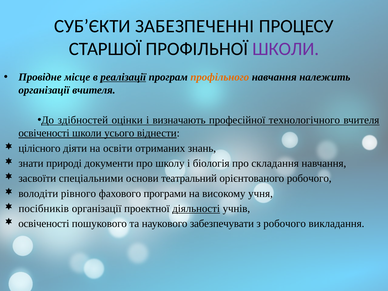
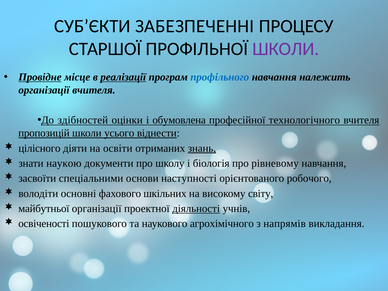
Провідне underline: none -> present
профільного colour: orange -> blue
визначають: визначають -> обумовлена
освіченості at (44, 133): освіченості -> пропозицій
знань underline: none -> present
природі: природі -> наукою
складання: складання -> рівневому
театральний: театральний -> наступності
рівного: рівного -> основні
програми: програми -> шкільних
учня: учня -> світу
посібників: посібників -> майбутньої
забезпечувати: забезпечувати -> агрохімічного
з робочого: робочого -> напрямів
